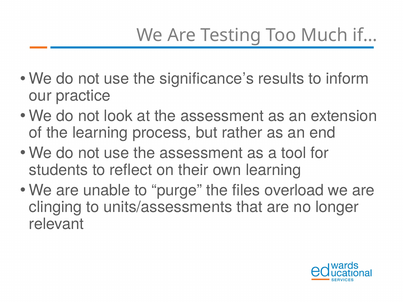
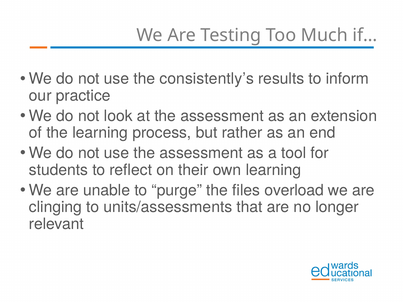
significance’s: significance’s -> consistently’s
